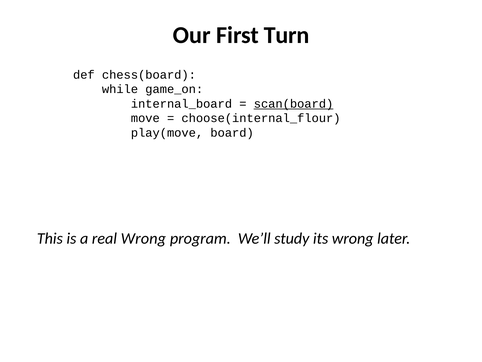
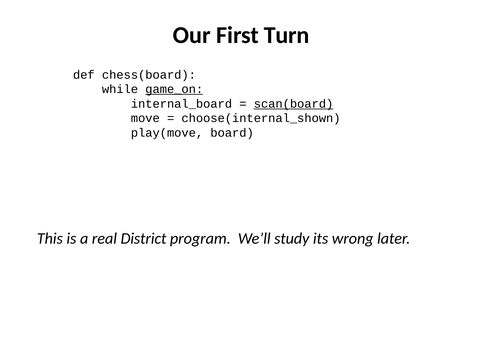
game_on underline: none -> present
choose(internal_flour: choose(internal_flour -> choose(internal_shown
real Wrong: Wrong -> District
